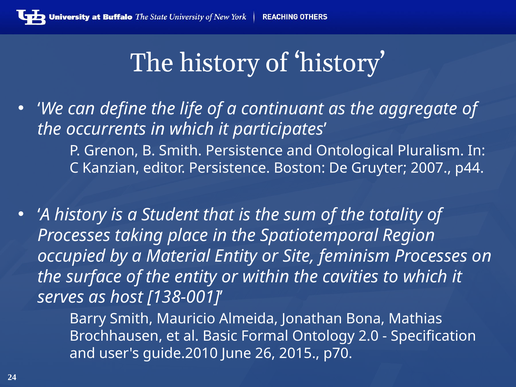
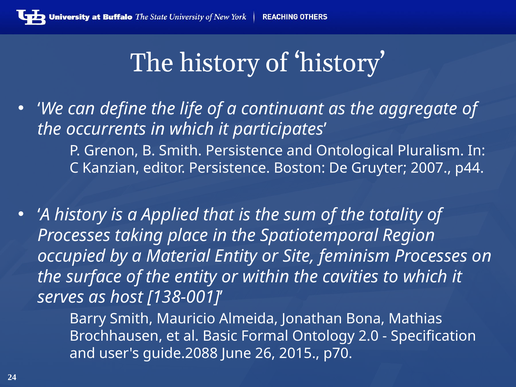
Student: Student -> Applied
guide.2010: guide.2010 -> guide.2088
